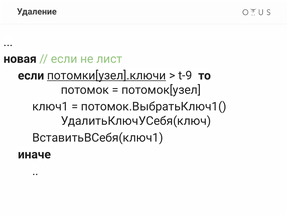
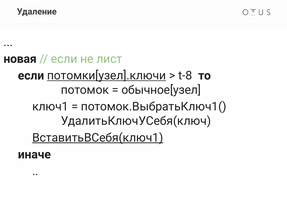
t-9: t-9 -> t-8
потомок[узел: потомок[узел -> обычное[узел
ВставитьВСебя(ключ1 underline: none -> present
